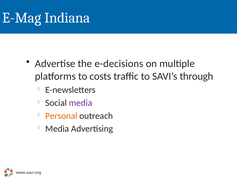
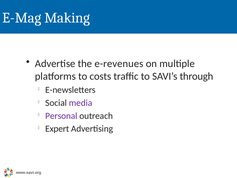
Indiana: Indiana -> Making
e-decisions: e-decisions -> e-revenues
Personal colour: orange -> purple
Media at (57, 129): Media -> Expert
